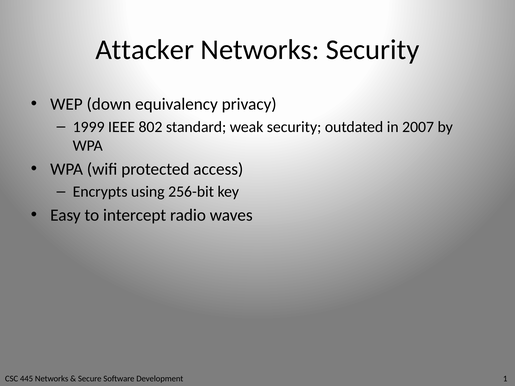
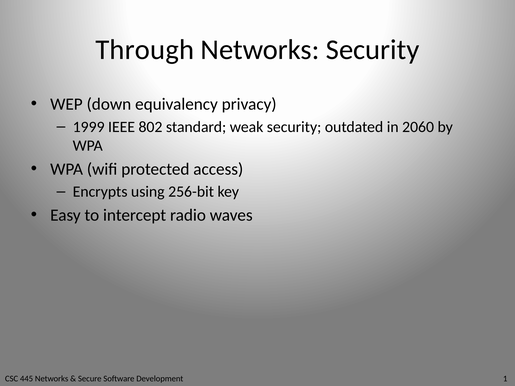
Attacker: Attacker -> Through
2007: 2007 -> 2060
